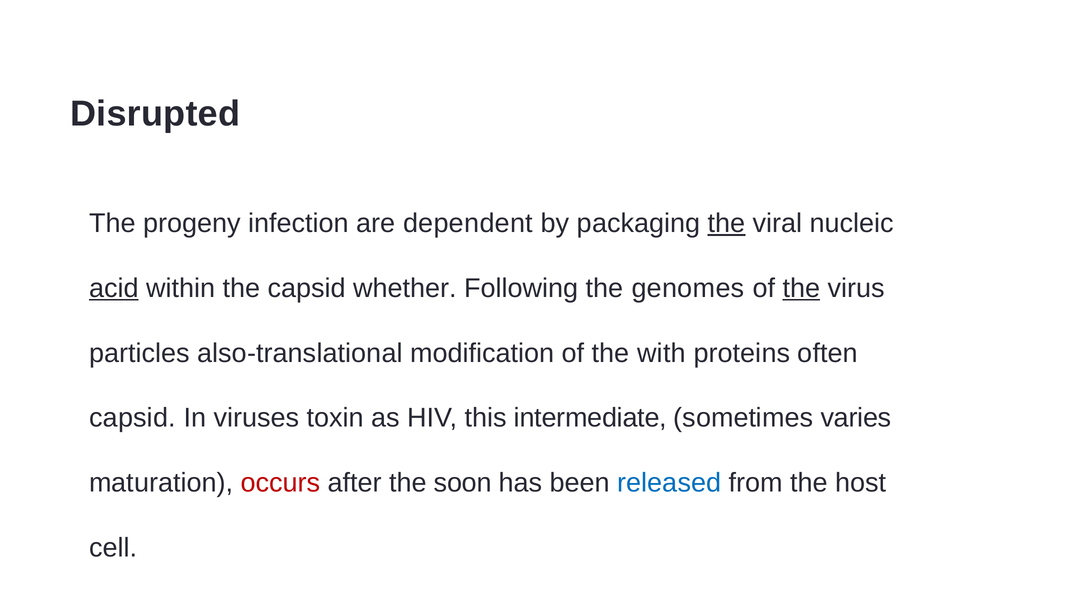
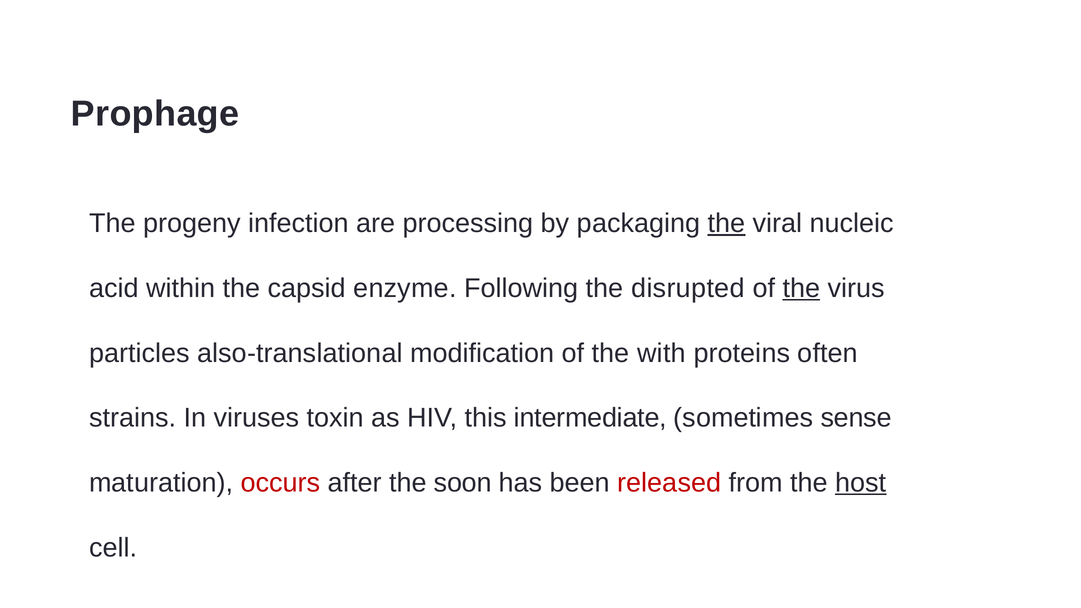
Disrupted: Disrupted -> Prophage
dependent: dependent -> processing
acid underline: present -> none
whether: whether -> enzyme
genomes: genomes -> disrupted
capsid at (132, 418): capsid -> strains
varies: varies -> sense
released colour: blue -> red
host underline: none -> present
